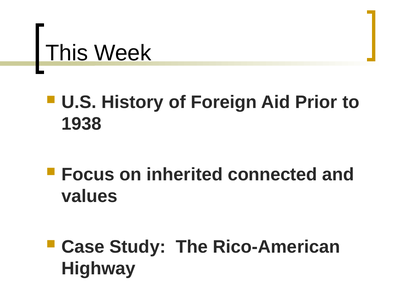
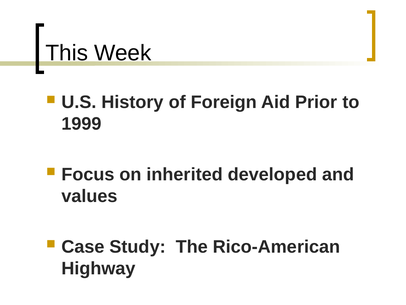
1938: 1938 -> 1999
connected: connected -> developed
